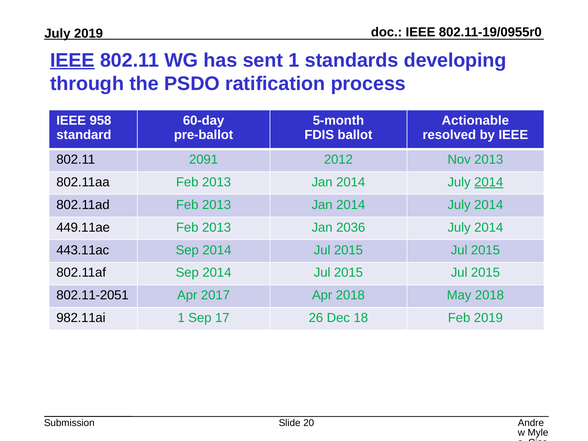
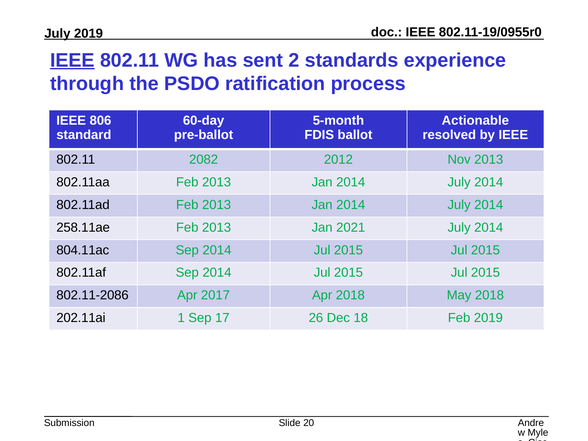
sent 1: 1 -> 2
developing: developing -> experience
958: 958 -> 806
2091: 2091 -> 2082
2014 at (489, 182) underline: present -> none
449.11ae: 449.11ae -> 258.11ae
2036: 2036 -> 2021
443.11ac: 443.11ac -> 804.11ac
802.11-2051: 802.11-2051 -> 802.11-2086
982.11ai: 982.11ai -> 202.11ai
